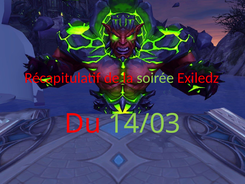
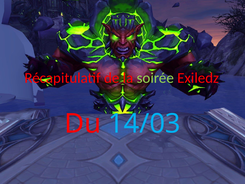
14/03 colour: light green -> light blue
